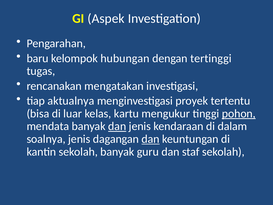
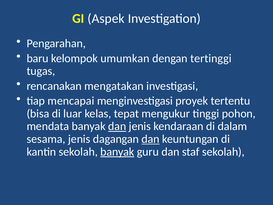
hubungan: hubungan -> umumkan
aktualnya: aktualnya -> mencapai
kartu: kartu -> tepat
pohon underline: present -> none
soalnya: soalnya -> sesama
banyak at (117, 152) underline: none -> present
